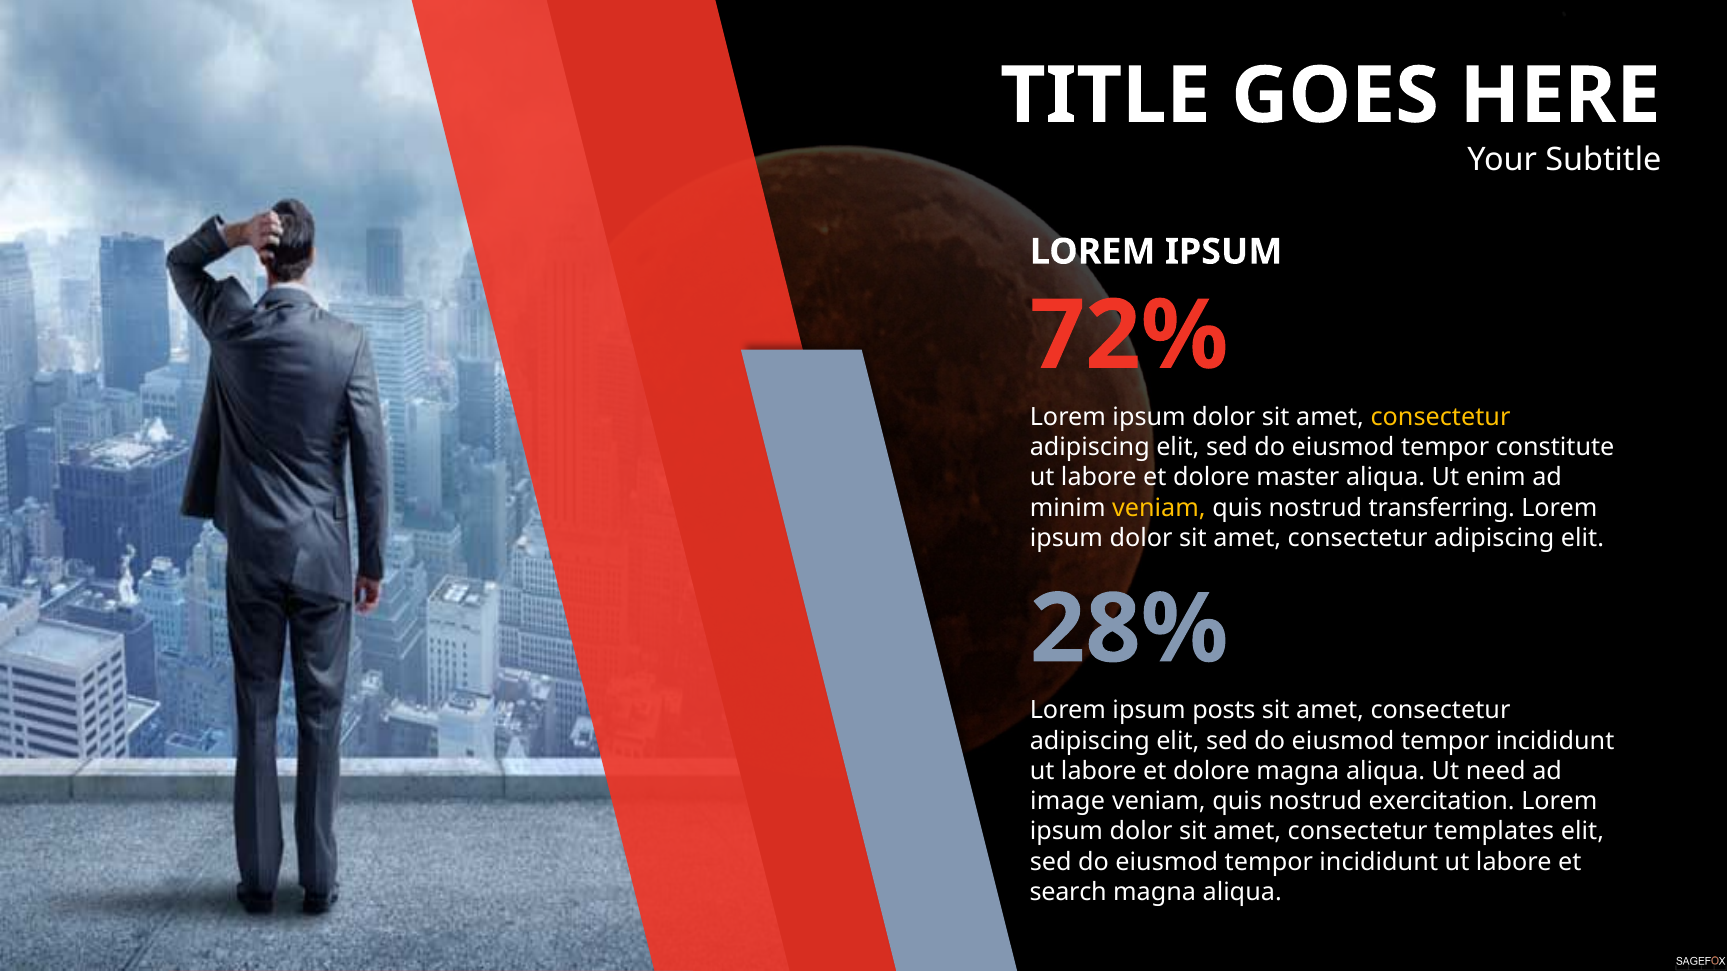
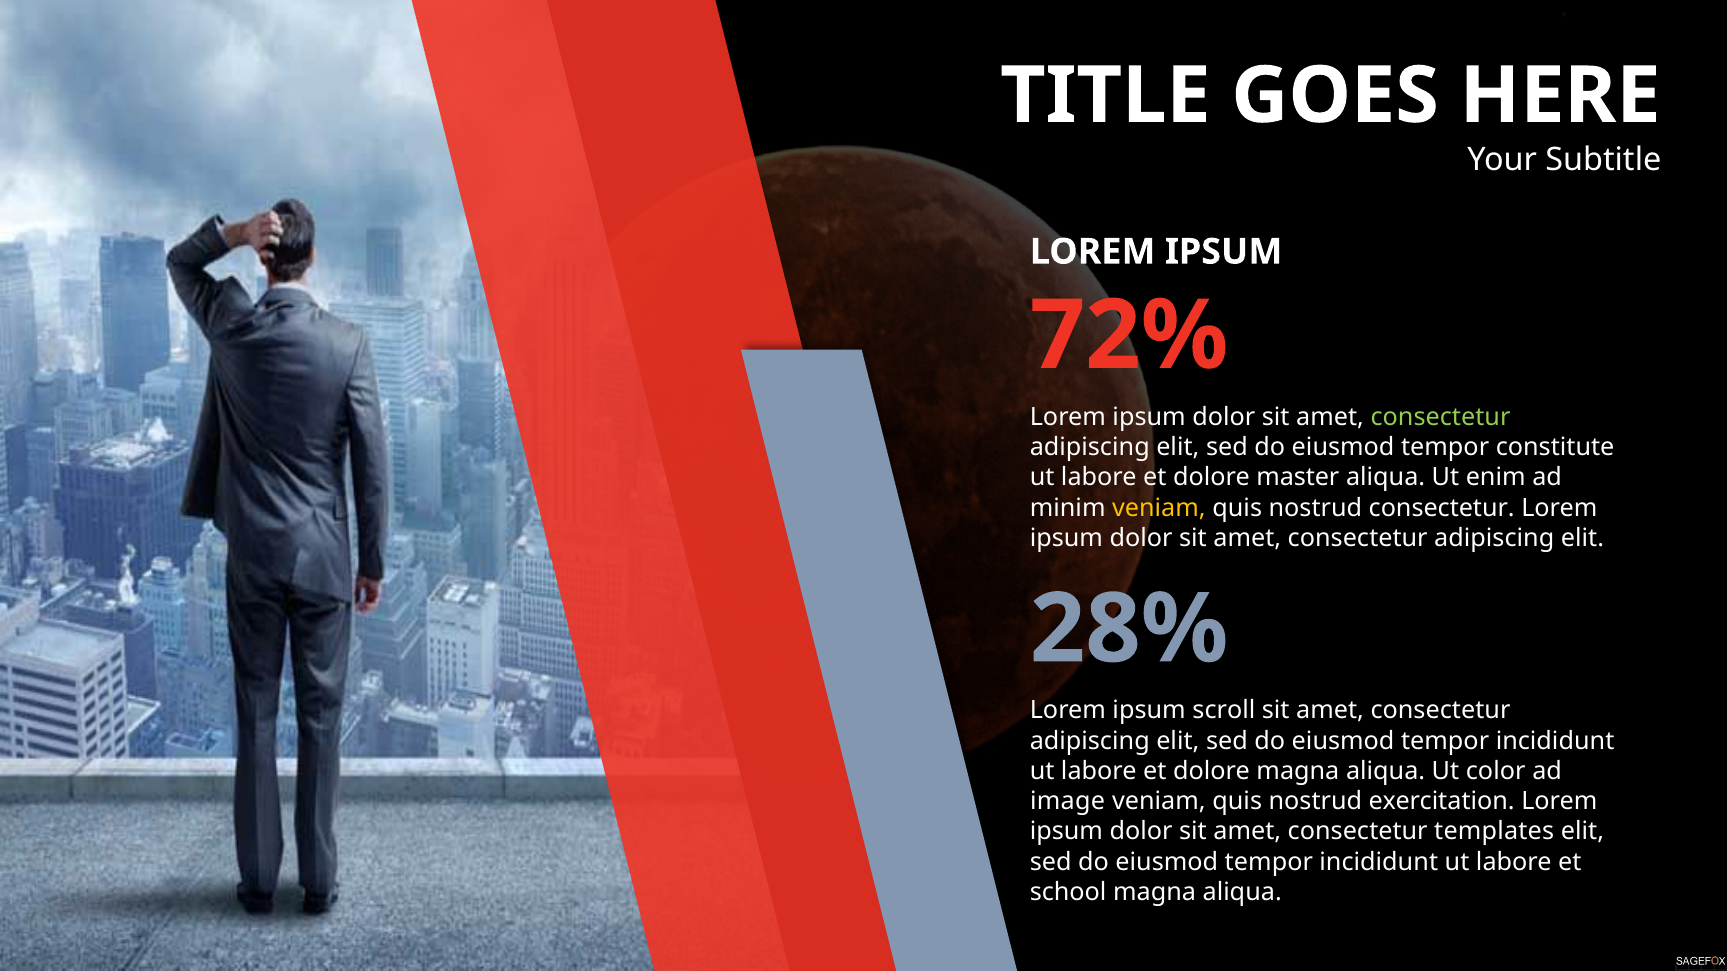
consectetur at (1440, 417) colour: yellow -> light green
nostrud transferring: transferring -> consectetur
posts: posts -> scroll
need: need -> color
search: search -> school
